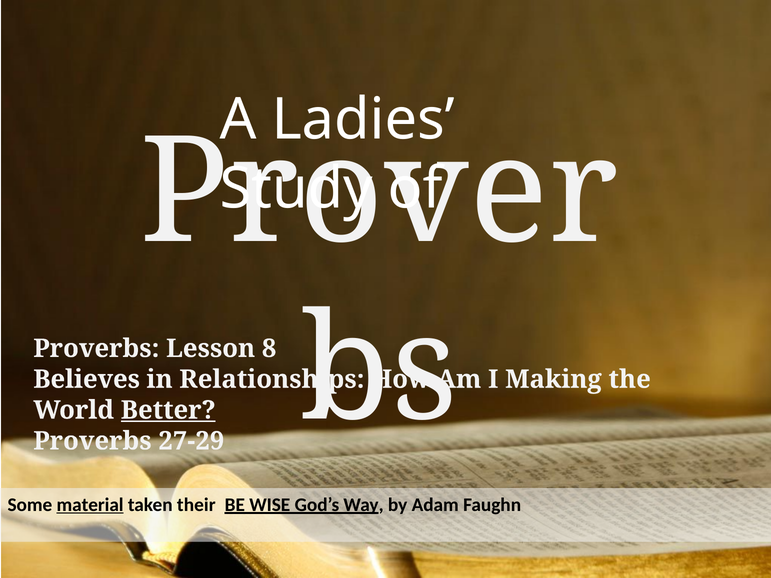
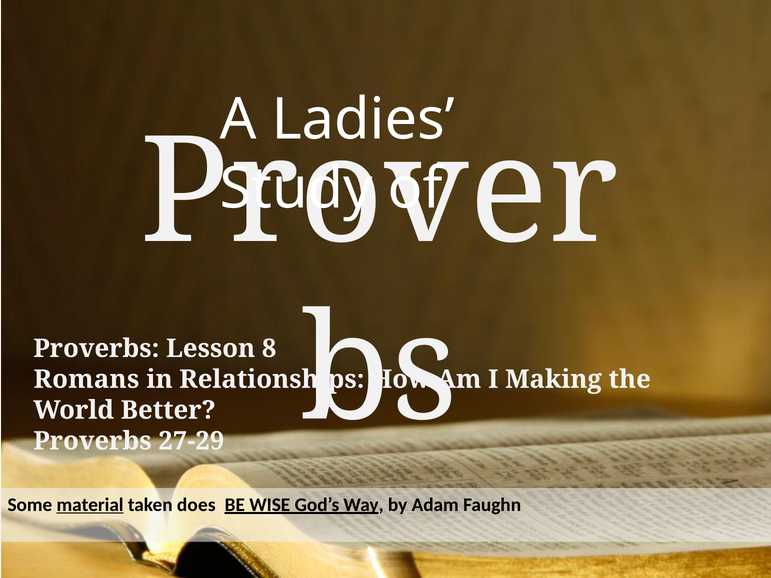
Believes: Believes -> Romans
Better underline: present -> none
their: their -> does
